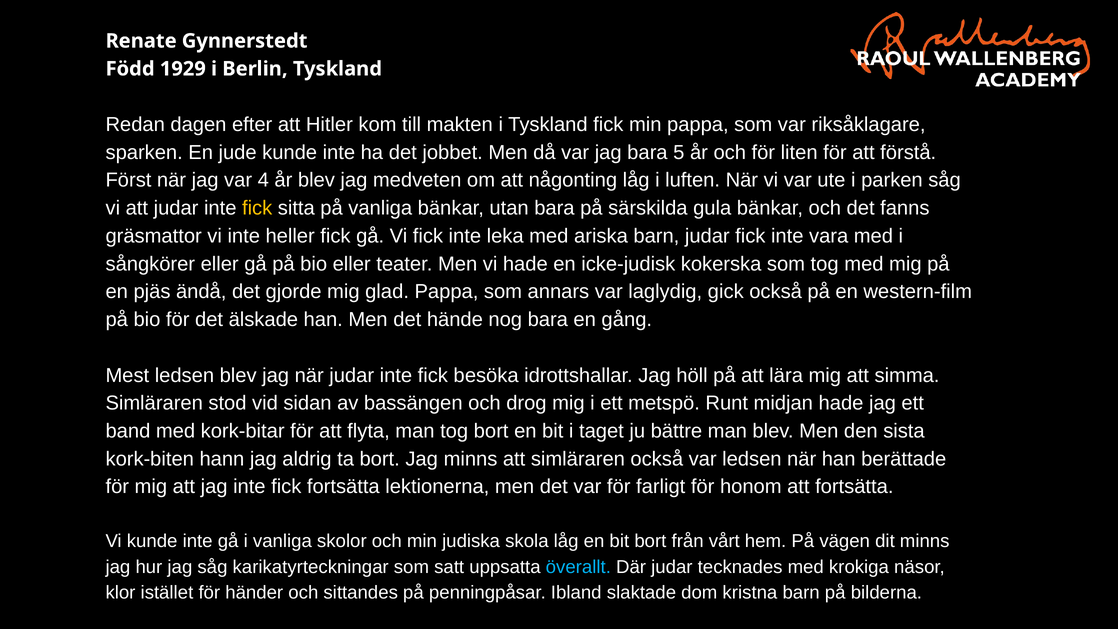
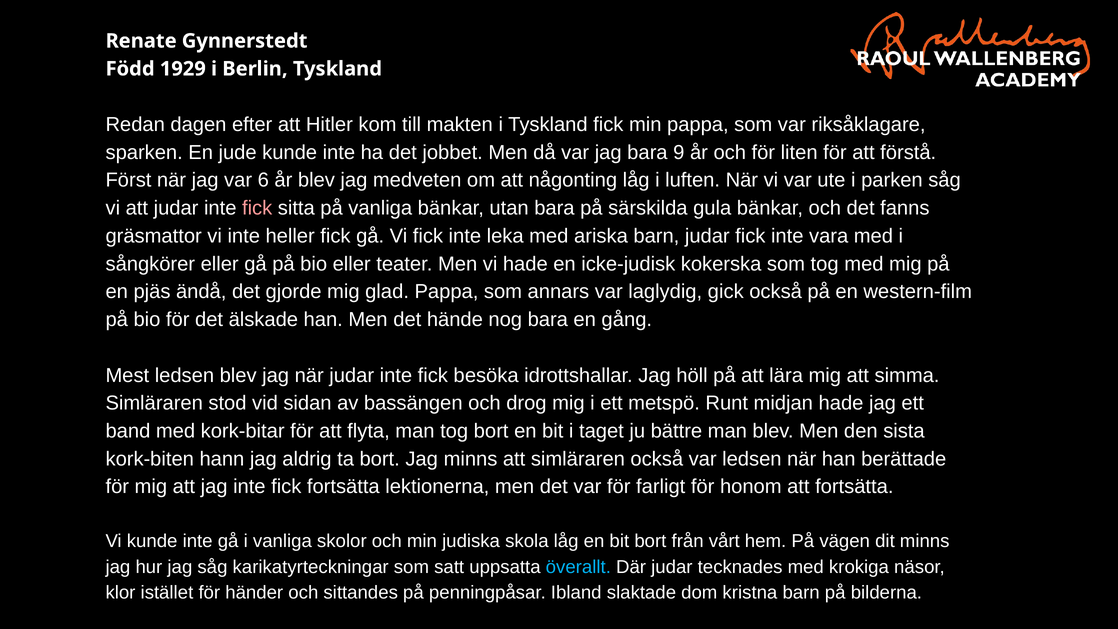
5: 5 -> 9
4: 4 -> 6
fick at (257, 208) colour: yellow -> pink
